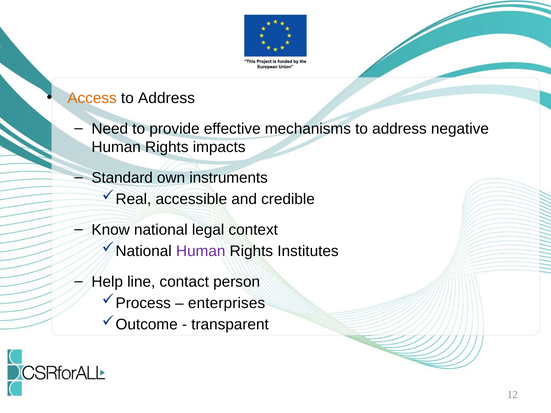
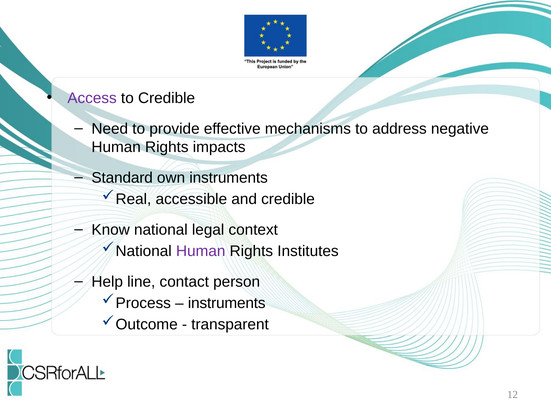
Access colour: orange -> purple
Address at (167, 98): Address -> Credible
enterprises at (227, 303): enterprises -> instruments
